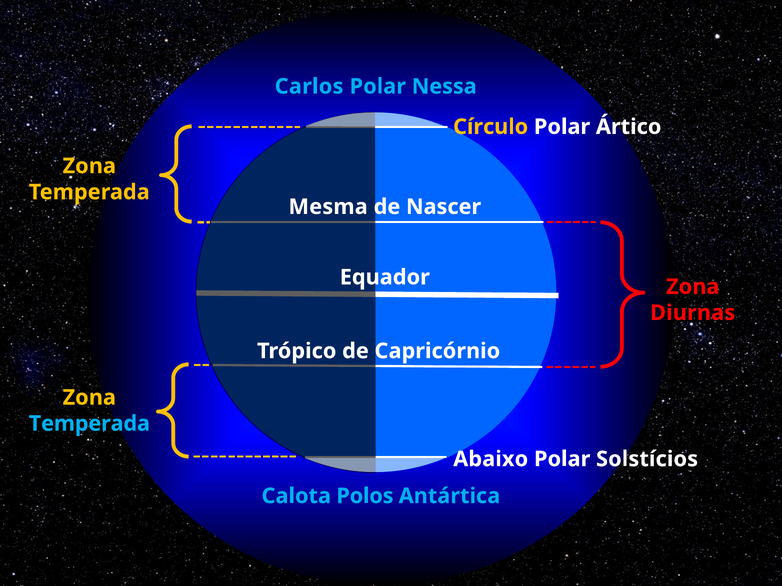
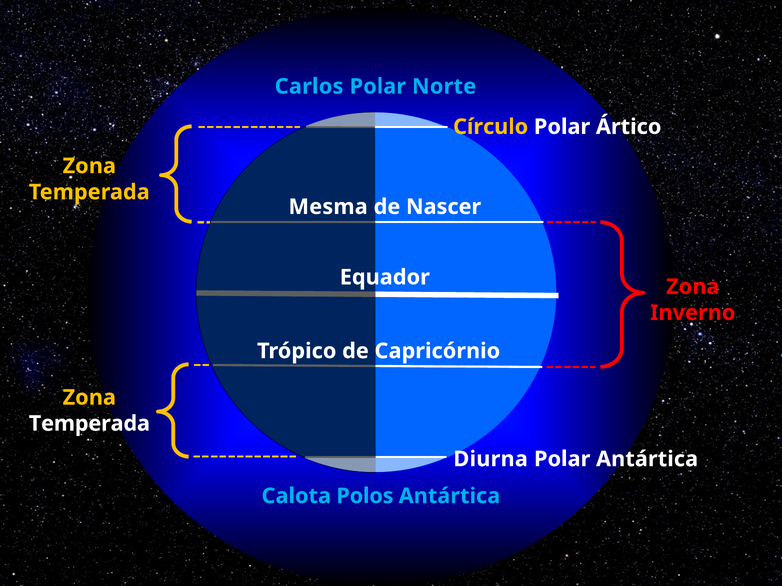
Nessa: Nessa -> Norte
Diurnas: Diurnas -> Inverno
Temperada at (89, 424) colour: light blue -> white
Abaixo: Abaixo -> Diurna
Polar Solstícios: Solstícios -> Antártica
